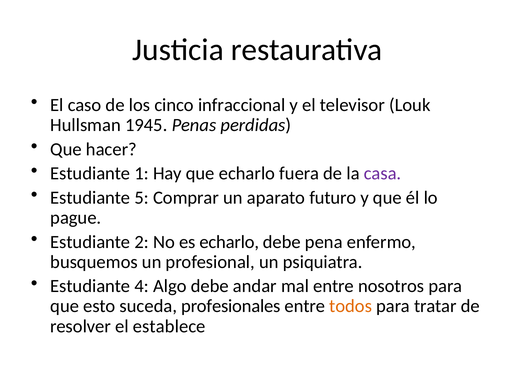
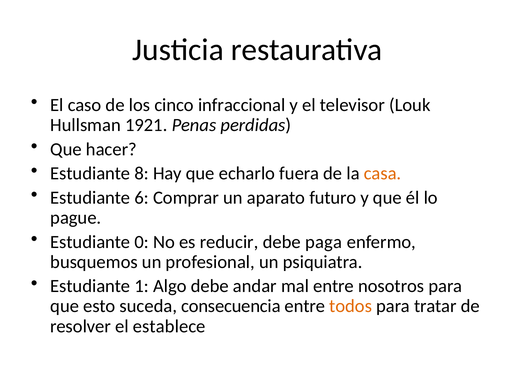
1945: 1945 -> 1921
1: 1 -> 8
casa colour: purple -> orange
5: 5 -> 6
2: 2 -> 0
es echarlo: echarlo -> reducir
pena: pena -> paga
4: 4 -> 1
profesionales: profesionales -> consecuencia
